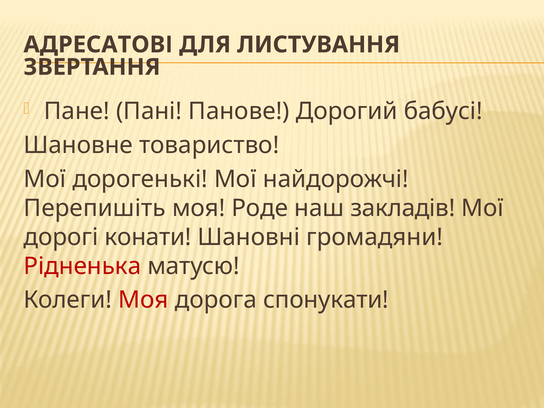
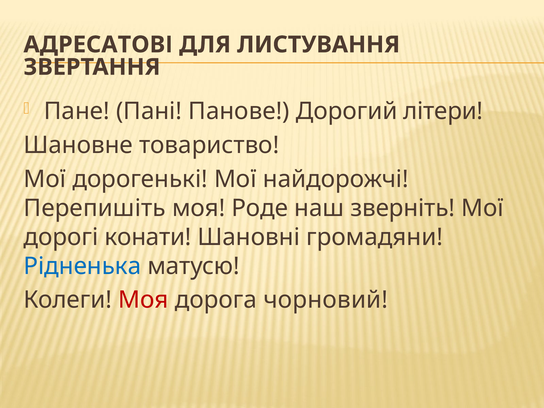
бабусі: бабусі -> літери
закладів: закладів -> зверніть
Рідненька colour: red -> blue
спонукати: спонукати -> чорновий
